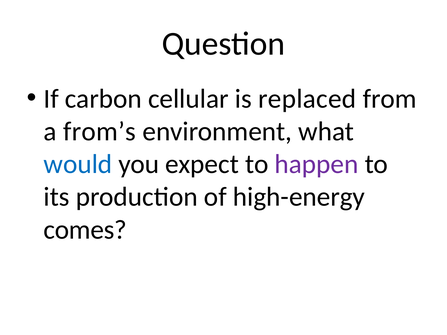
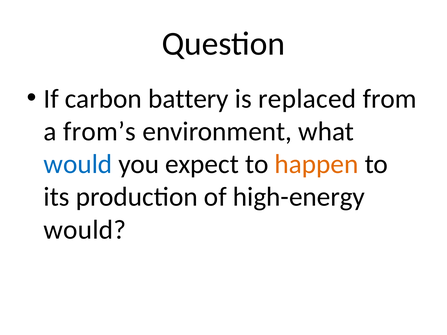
cellular: cellular -> battery
happen colour: purple -> orange
comes at (85, 230): comes -> would
